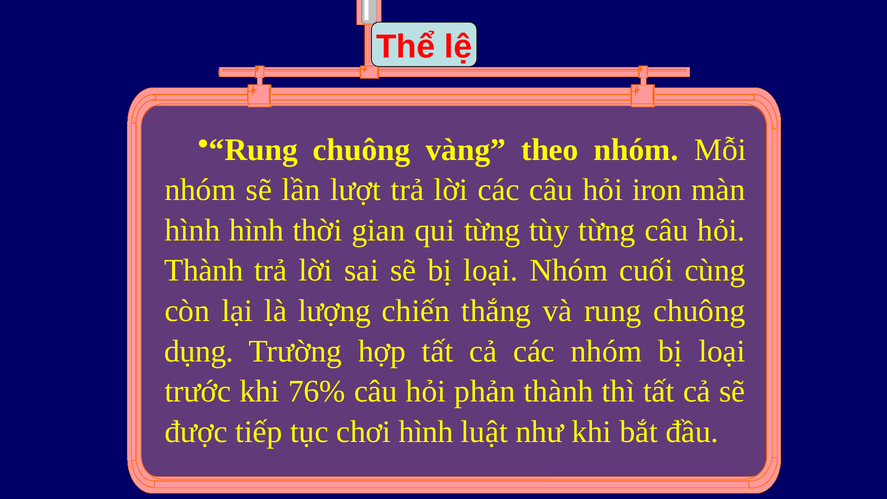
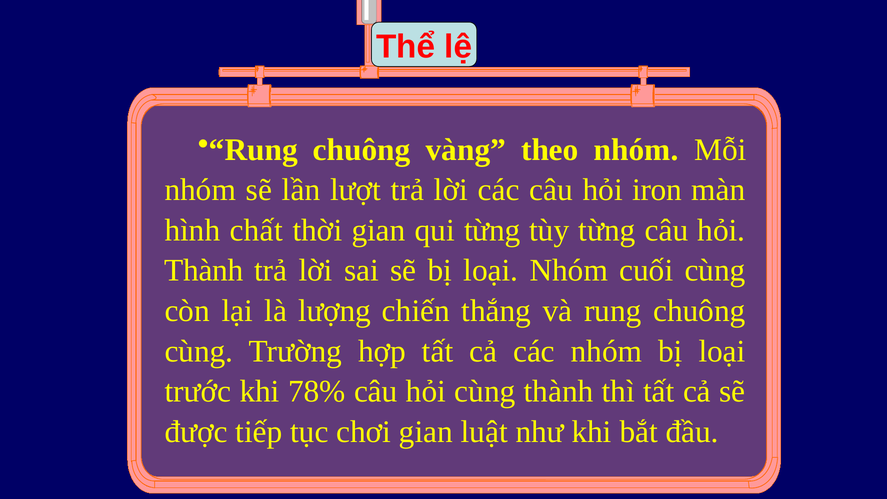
hình hình: hình -> chất
dụng at (199, 351): dụng -> cùng
76%: 76% -> 78%
hỏi phản: phản -> cùng
chơi hình: hình -> gian
